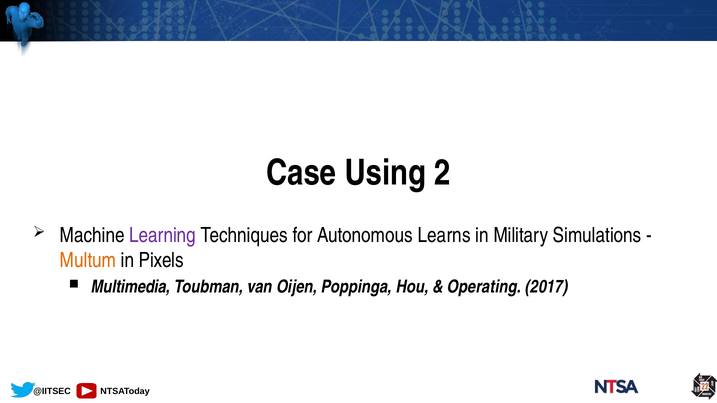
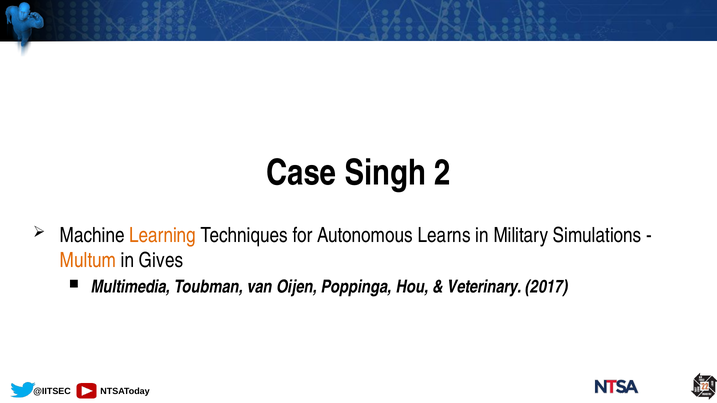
Using: Using -> Singh
Learning colour: purple -> orange
Pixels: Pixels -> Gives
Operating: Operating -> Veterinary
